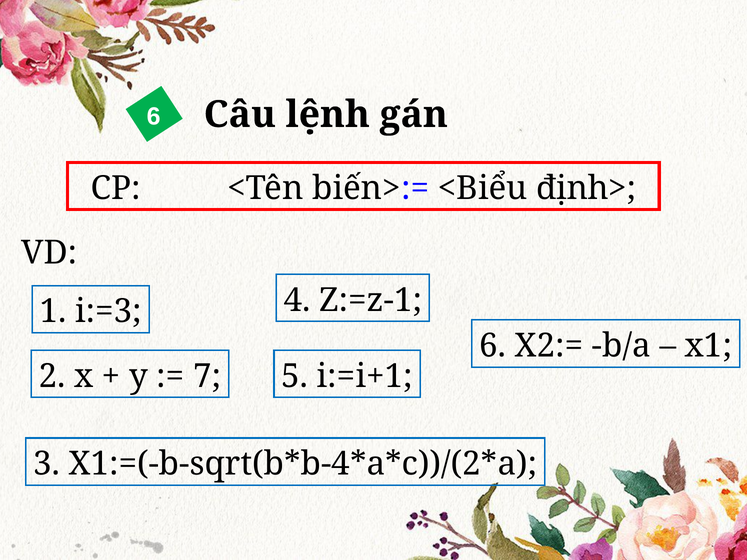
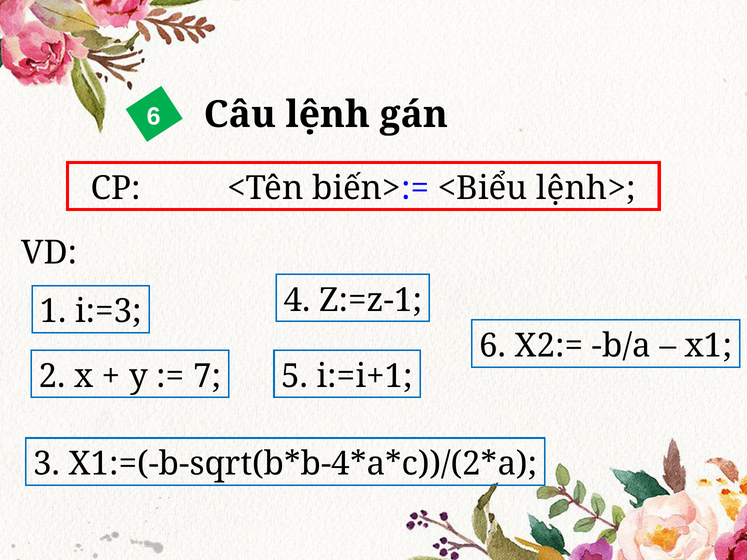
định>: định> -> lệnh>
